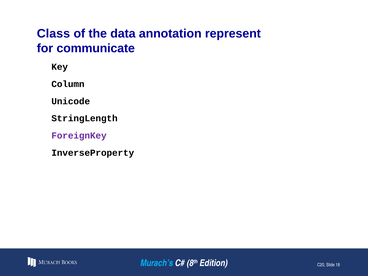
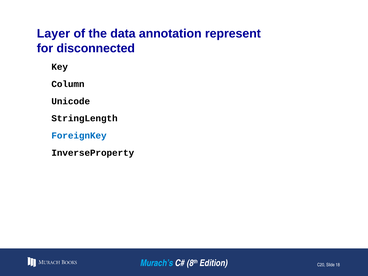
Class: Class -> Layer
communicate: communicate -> disconnected
ForeignKey colour: purple -> blue
